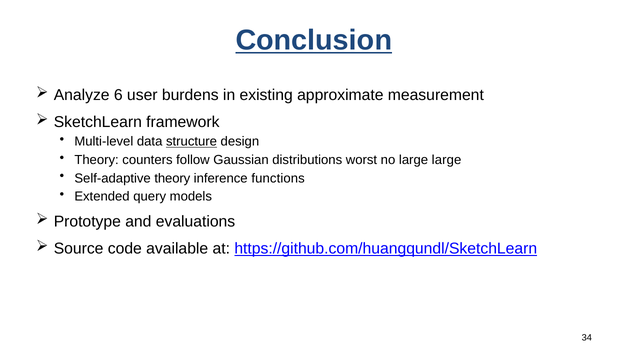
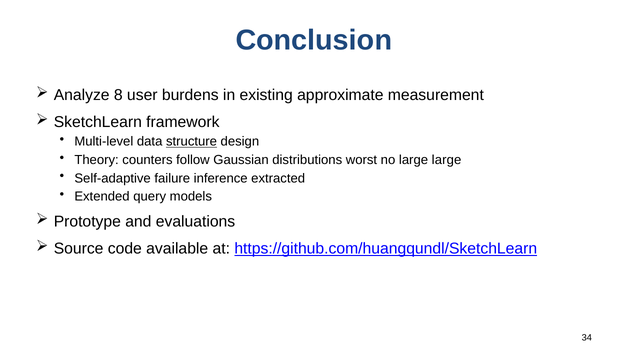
Conclusion underline: present -> none
6: 6 -> 8
Self-adaptive theory: theory -> failure
functions: functions -> extracted
